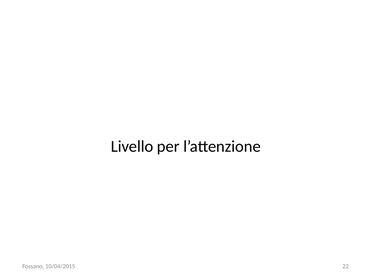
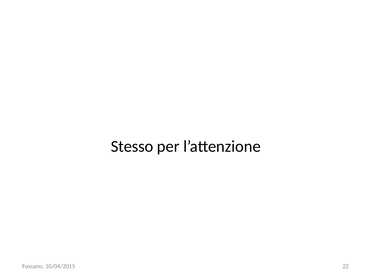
Livello: Livello -> Stesso
